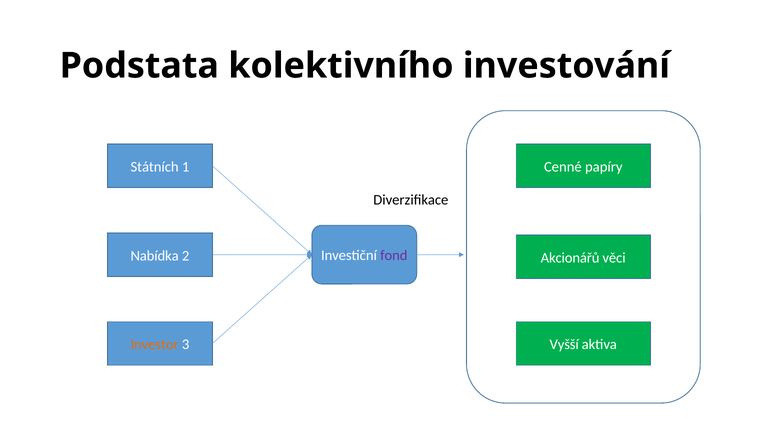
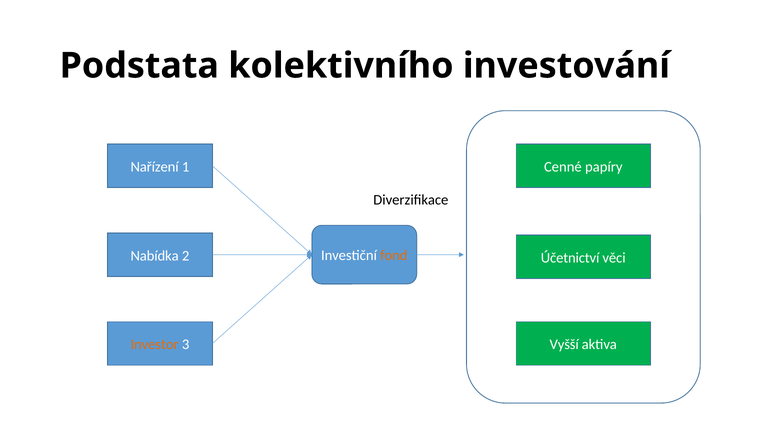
Státních: Státních -> Nařízení
fond colour: purple -> orange
Akcionářů: Akcionářů -> Účetnictví
